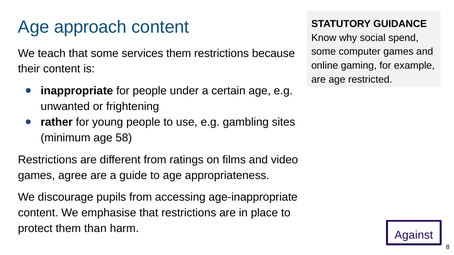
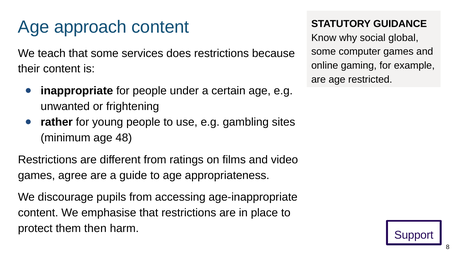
spend: spend -> global
services them: them -> does
58: 58 -> 48
than: than -> then
Against: Against -> Support
